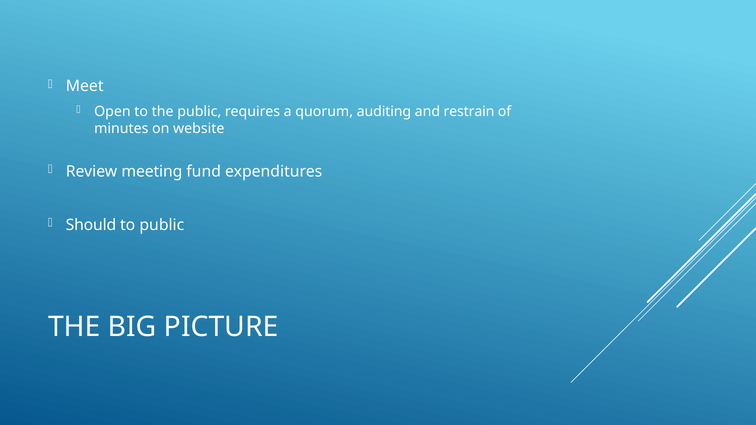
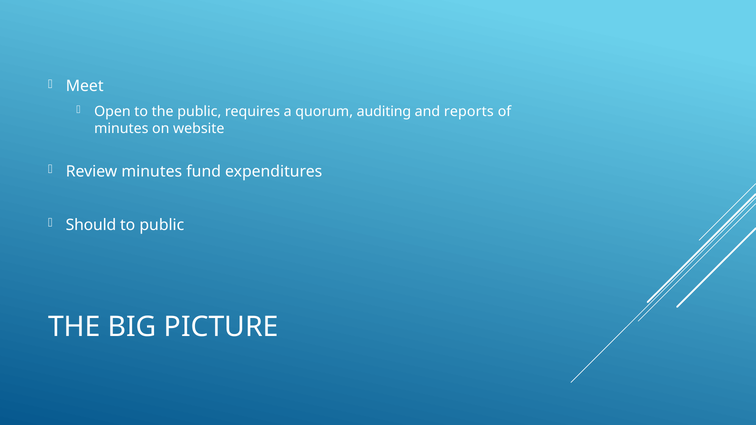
restrain: restrain -> reports
Review meeting: meeting -> minutes
